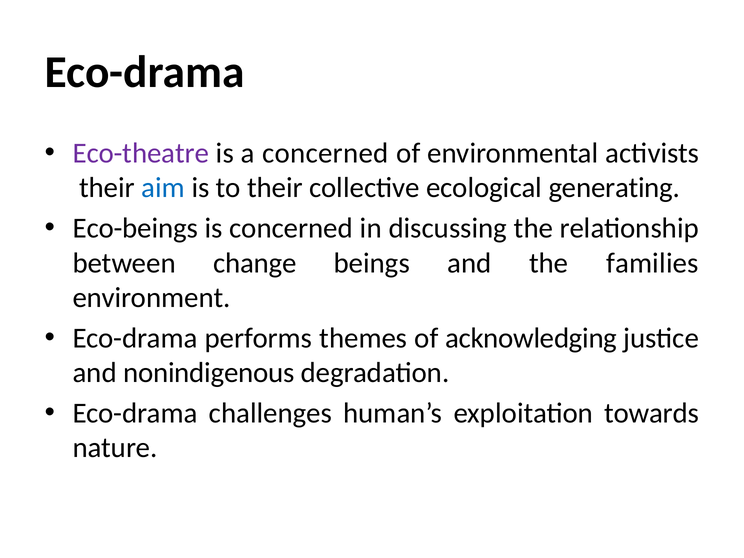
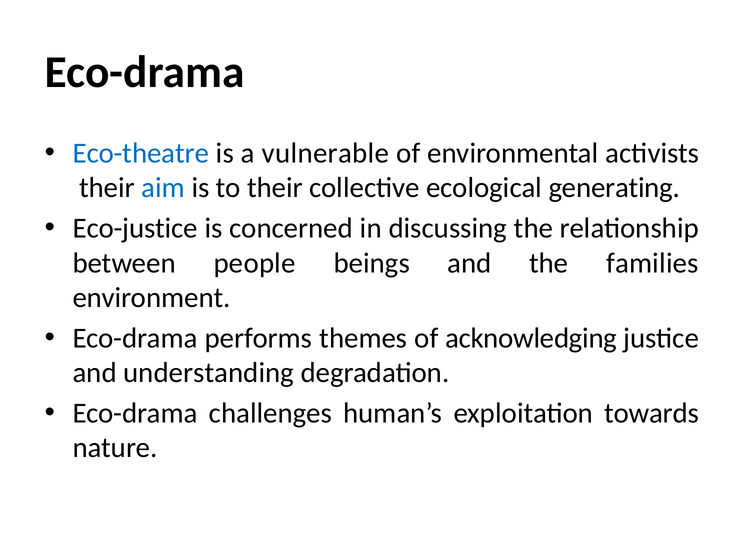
Eco-theatre colour: purple -> blue
a concerned: concerned -> vulnerable
Eco-beings: Eco-beings -> Eco-justice
change: change -> people
nonindigenous: nonindigenous -> understanding
